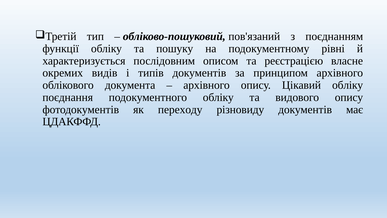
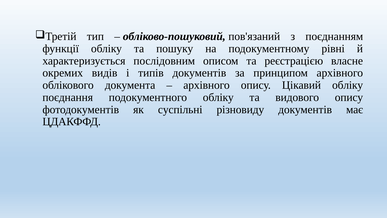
переходу: переходу -> суспільні
